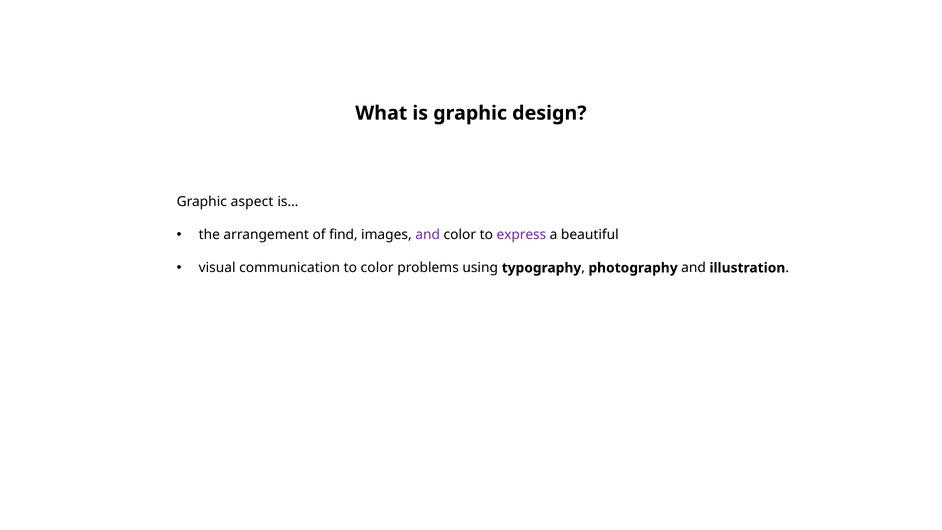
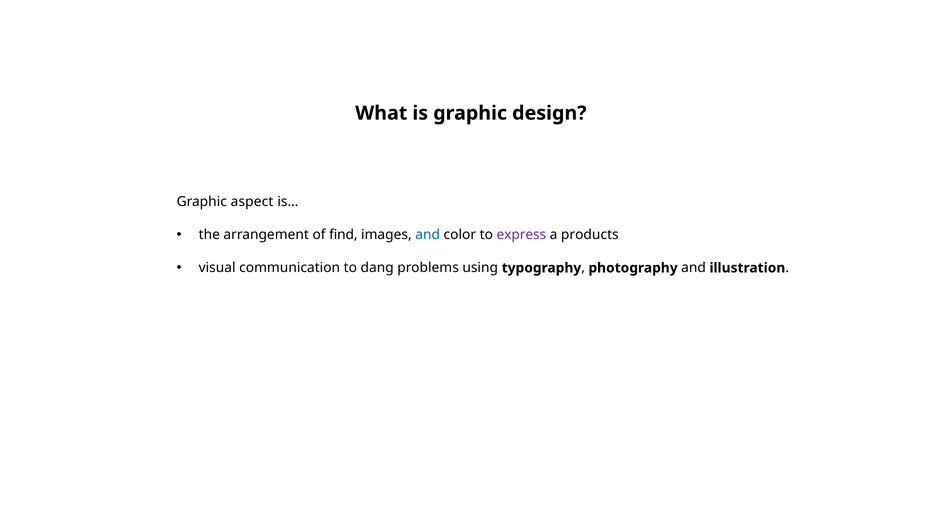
and at (428, 235) colour: purple -> blue
beautiful: beautiful -> products
to color: color -> dang
